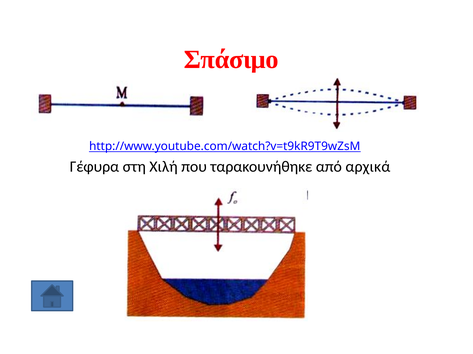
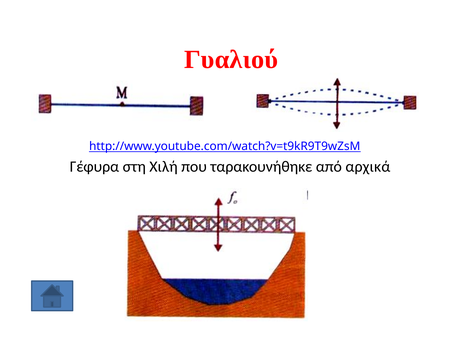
Σπάσιμο: Σπάσιμο -> Γυαλιού
